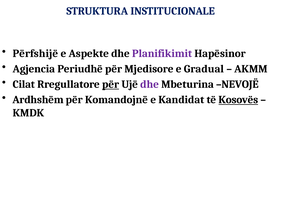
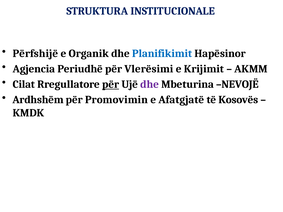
Aspekte: Aspekte -> Organik
Planifikimit colour: purple -> blue
Mjedisore: Mjedisore -> Vlerësimi
Gradual: Gradual -> Krijimit
Komandojnë: Komandojnë -> Promovimin
Kandidat: Kandidat -> Afatgjatë
Kosovës underline: present -> none
